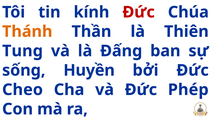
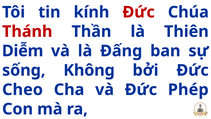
Thánh colour: orange -> red
Tung: Tung -> Diễm
Huyền: Huyền -> Không
